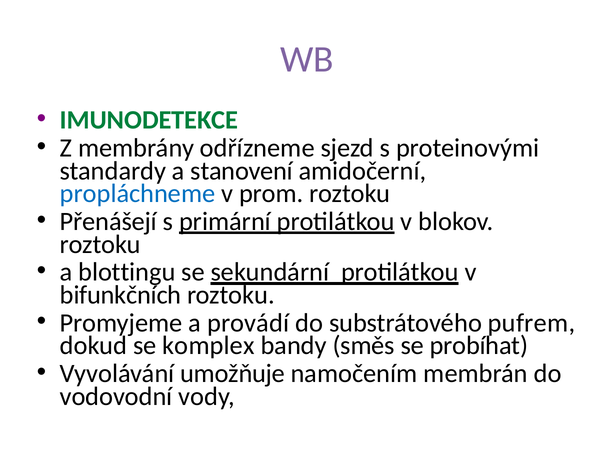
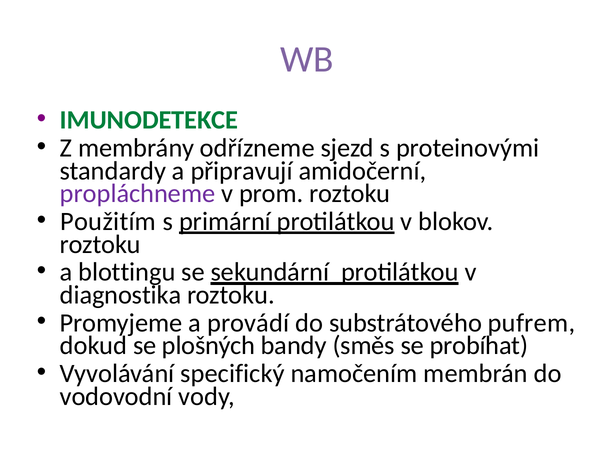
stanovení: stanovení -> připravují
propláchneme colour: blue -> purple
Přenášejí: Přenášejí -> Použitím
bifunkčních: bifunkčních -> diagnostika
komplex: komplex -> plošných
umožňuje: umožňuje -> specifický
